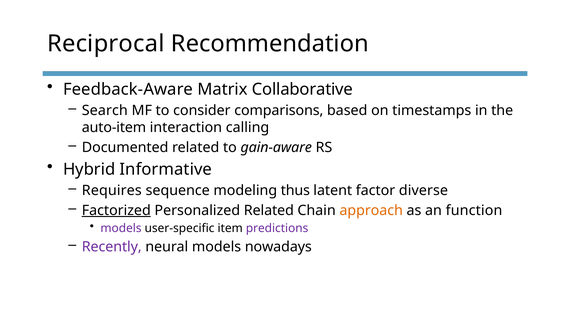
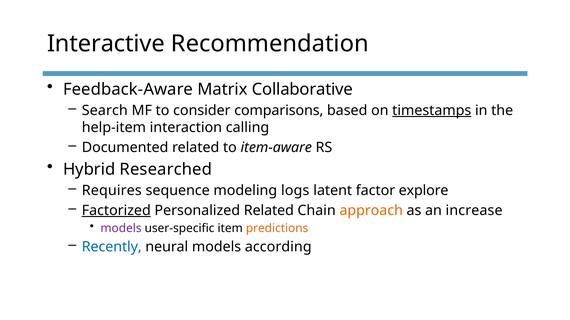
Reciprocal: Reciprocal -> Interactive
timestamps underline: none -> present
auto-item: auto-item -> help-item
gain-aware: gain-aware -> item-aware
Informative: Informative -> Researched
thus: thus -> logs
diverse: diverse -> explore
function: function -> increase
predictions colour: purple -> orange
Recently colour: purple -> blue
nowadays: nowadays -> according
